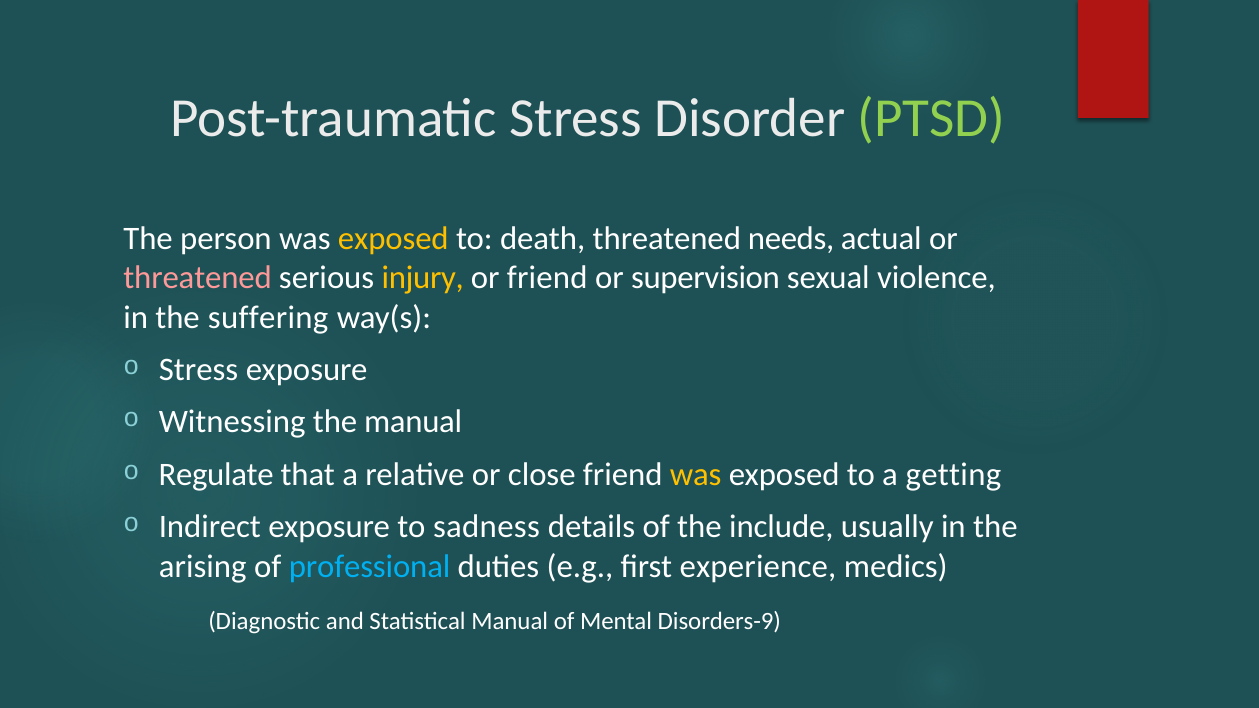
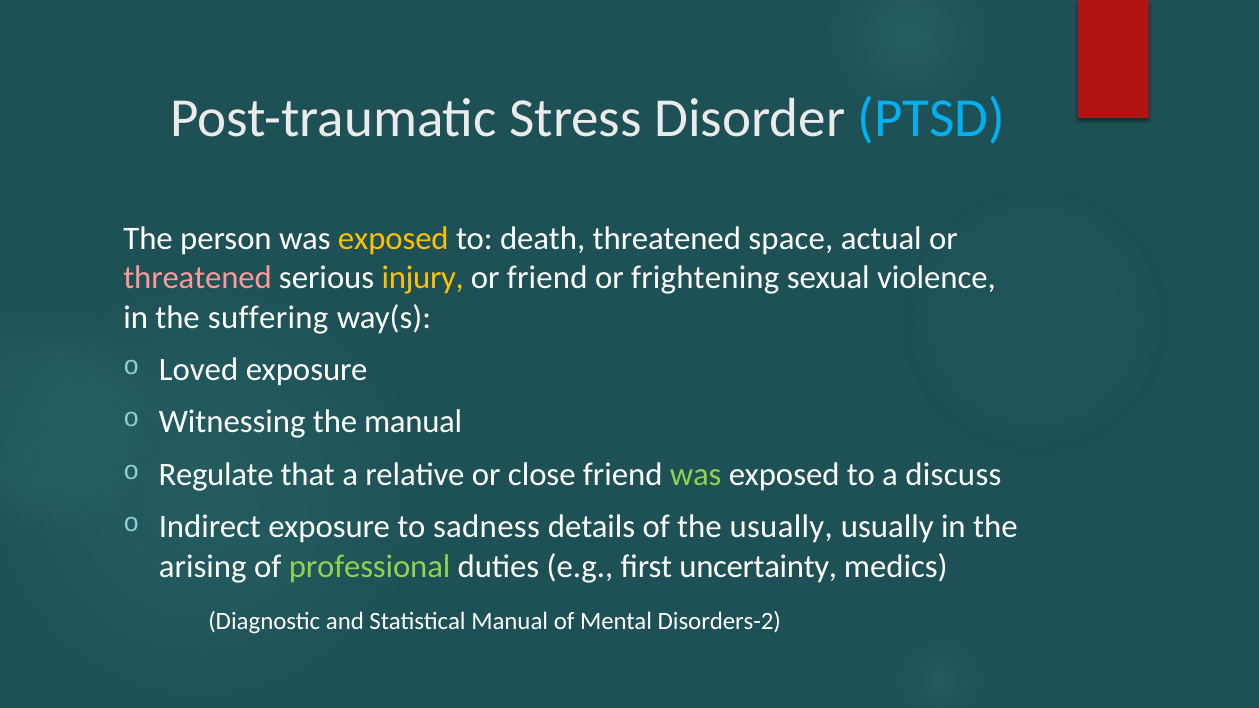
PTSD colour: light green -> light blue
needs: needs -> space
supervision: supervision -> frightening
Stress at (199, 370): Stress -> Loved
was at (696, 475) colour: yellow -> light green
getting: getting -> discuss
the include: include -> usually
professional colour: light blue -> light green
experience: experience -> uncertainty
Disorders-9: Disorders-9 -> Disorders-2
